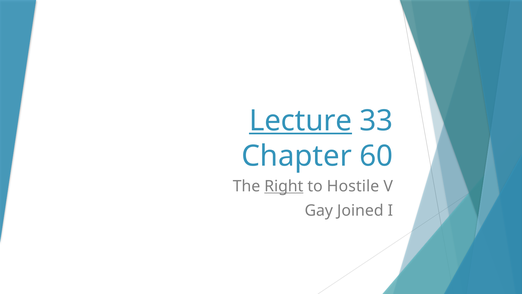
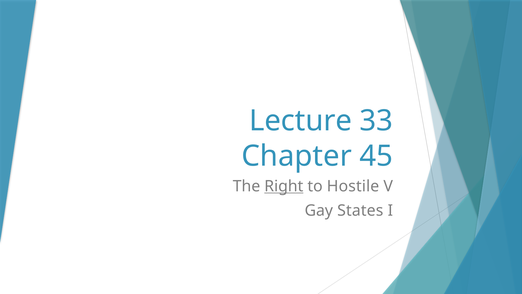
Lecture underline: present -> none
60: 60 -> 45
Joined: Joined -> States
